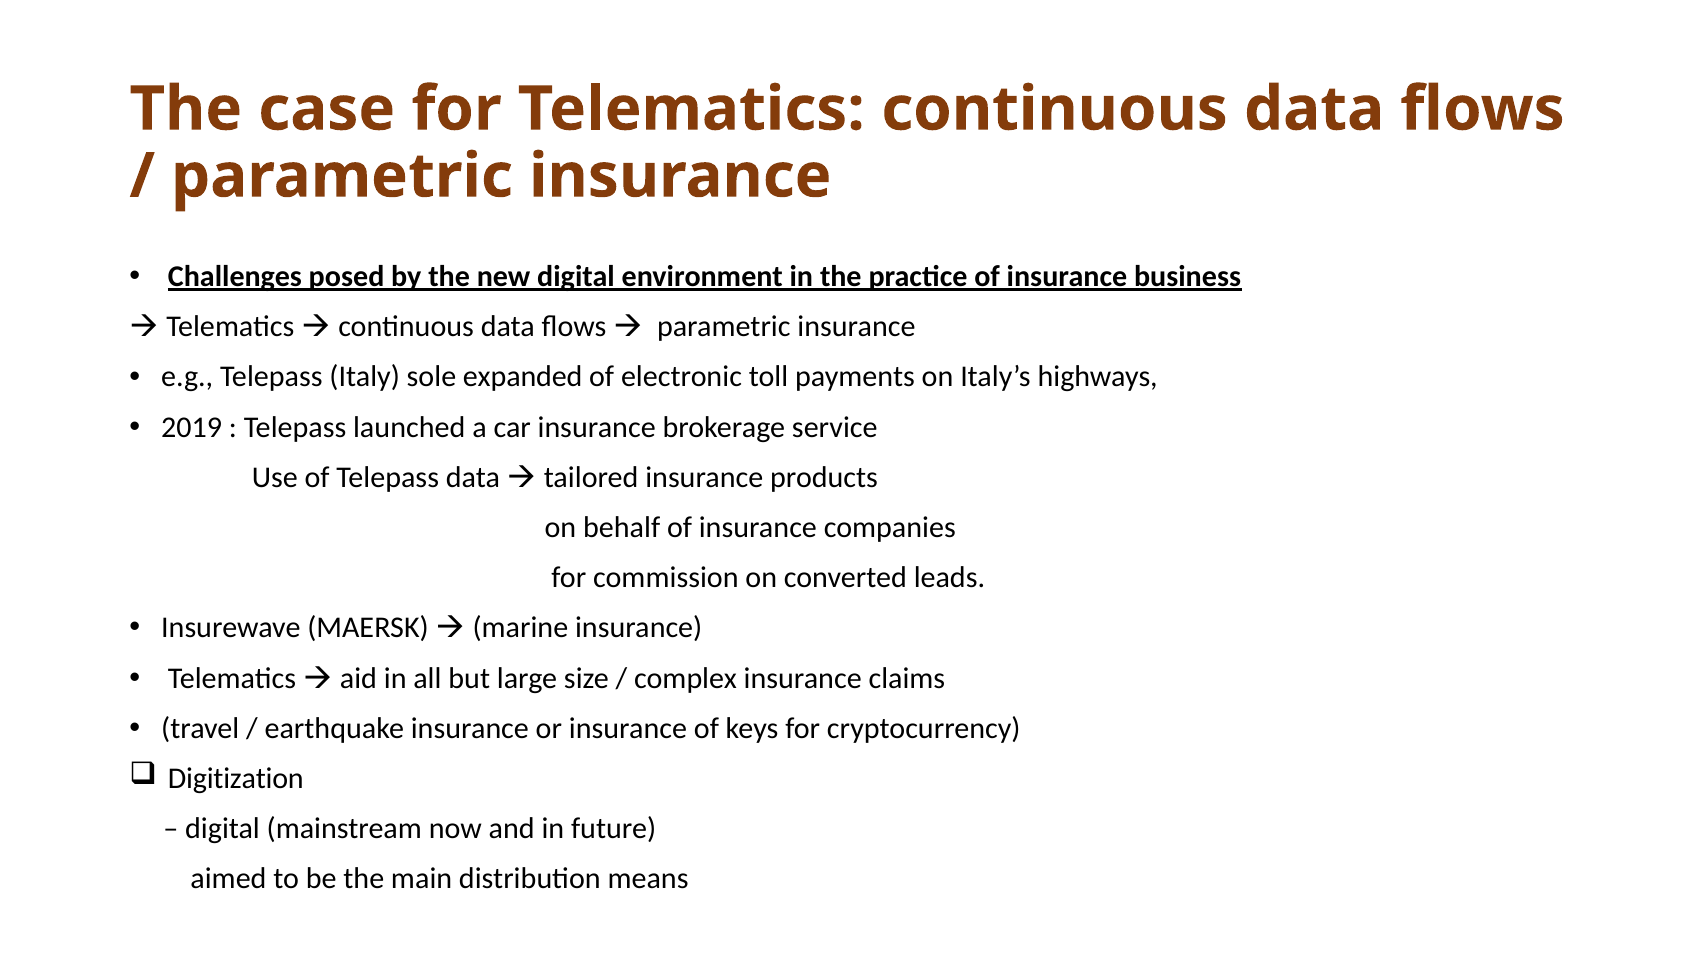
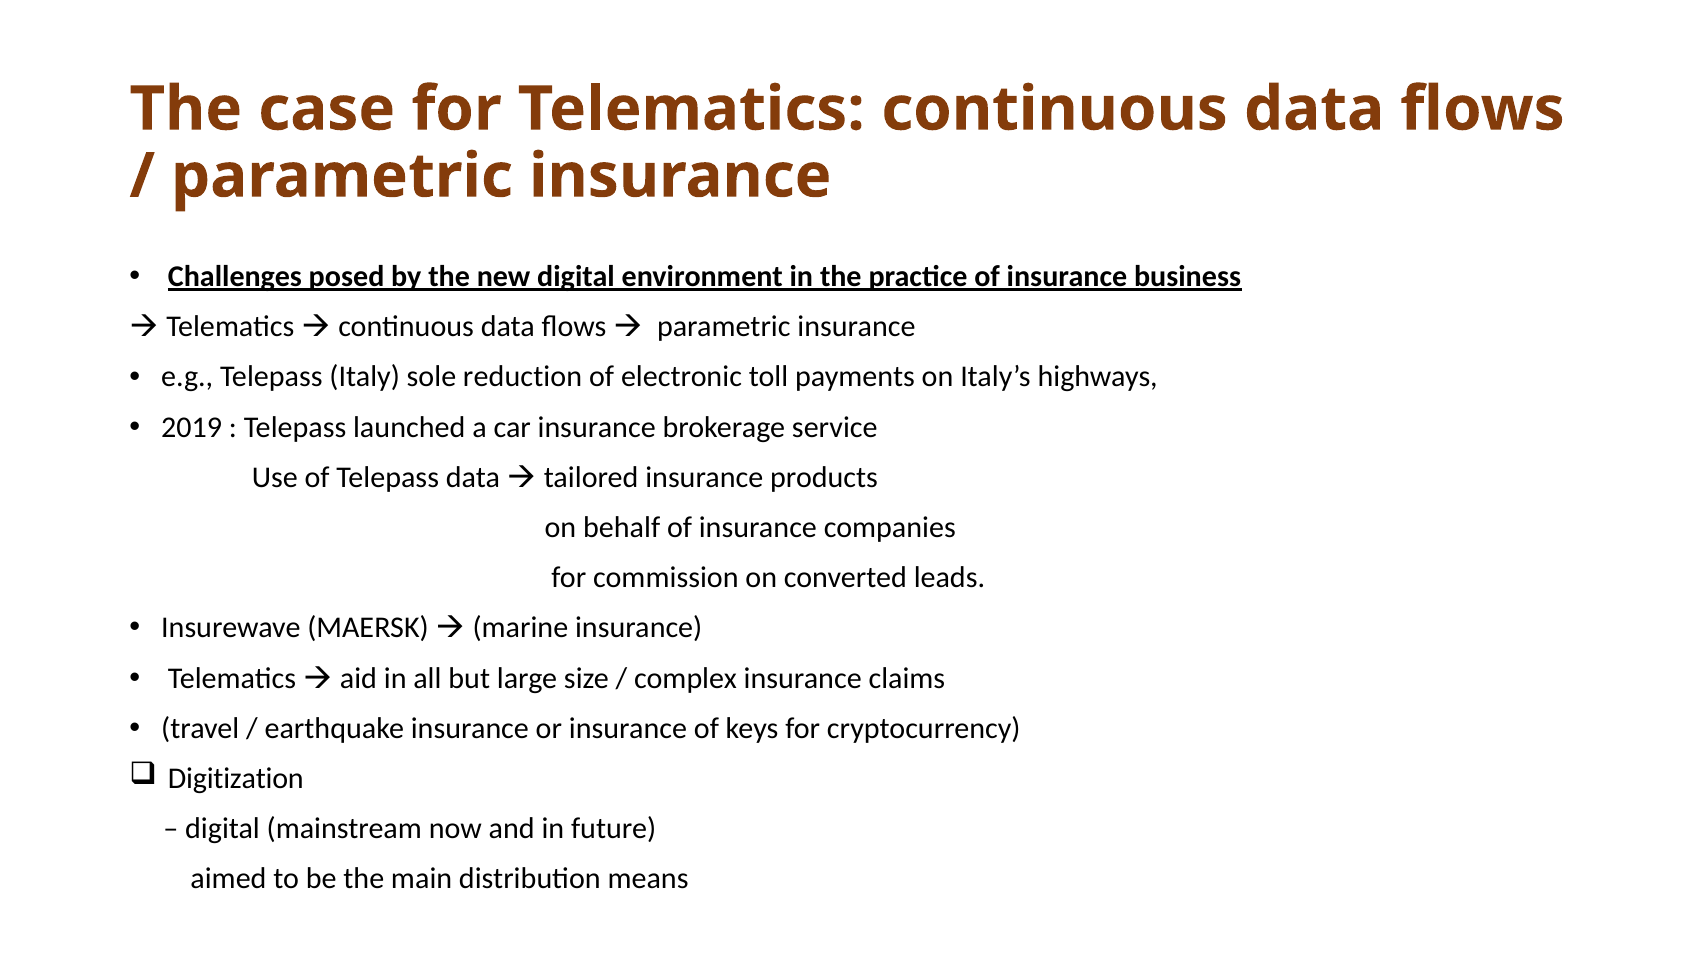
expanded: expanded -> reduction
